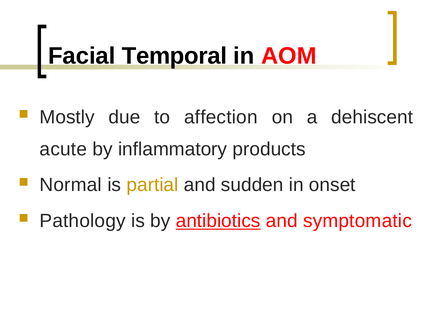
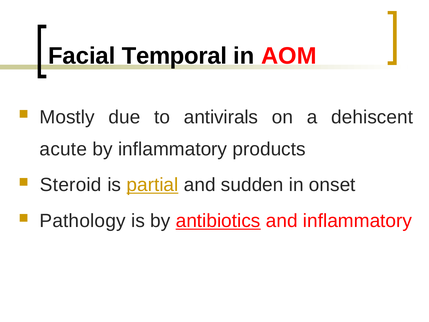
affection: affection -> antivirals
Normal: Normal -> Steroid
partial underline: none -> present
and symptomatic: symptomatic -> inflammatory
